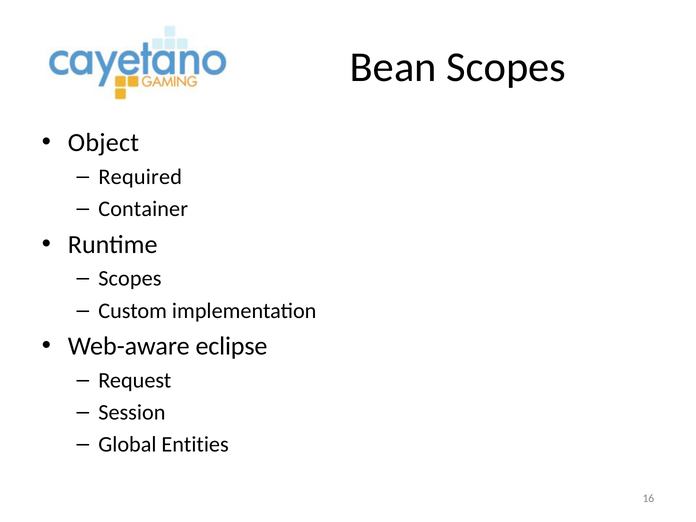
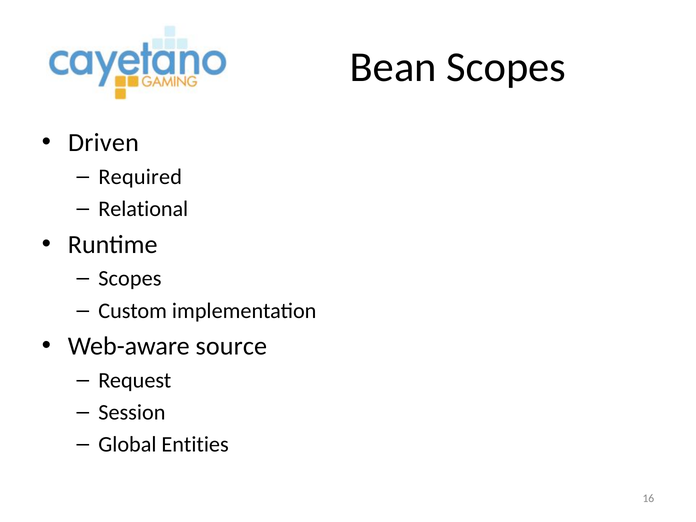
Object: Object -> Driven
Container: Container -> Relational
eclipse: eclipse -> source
